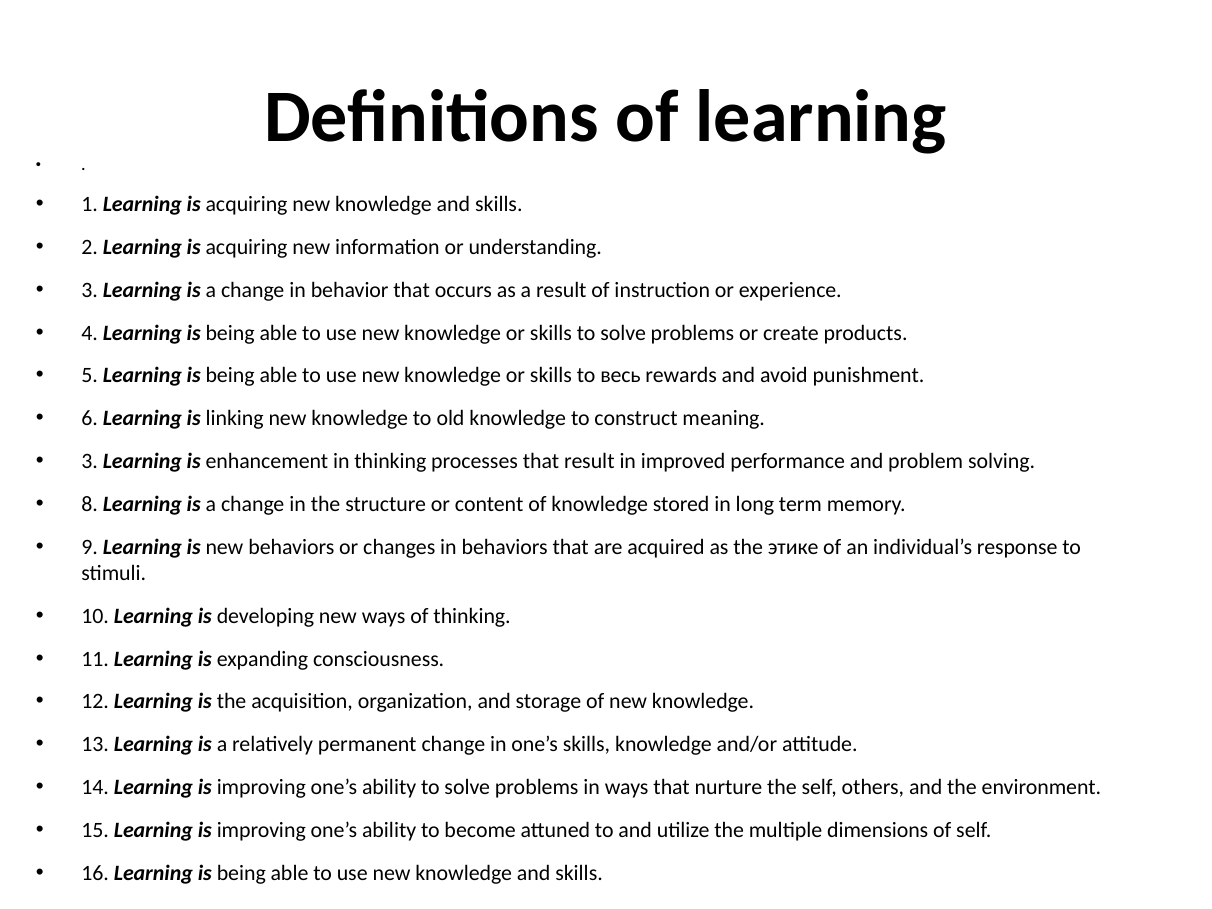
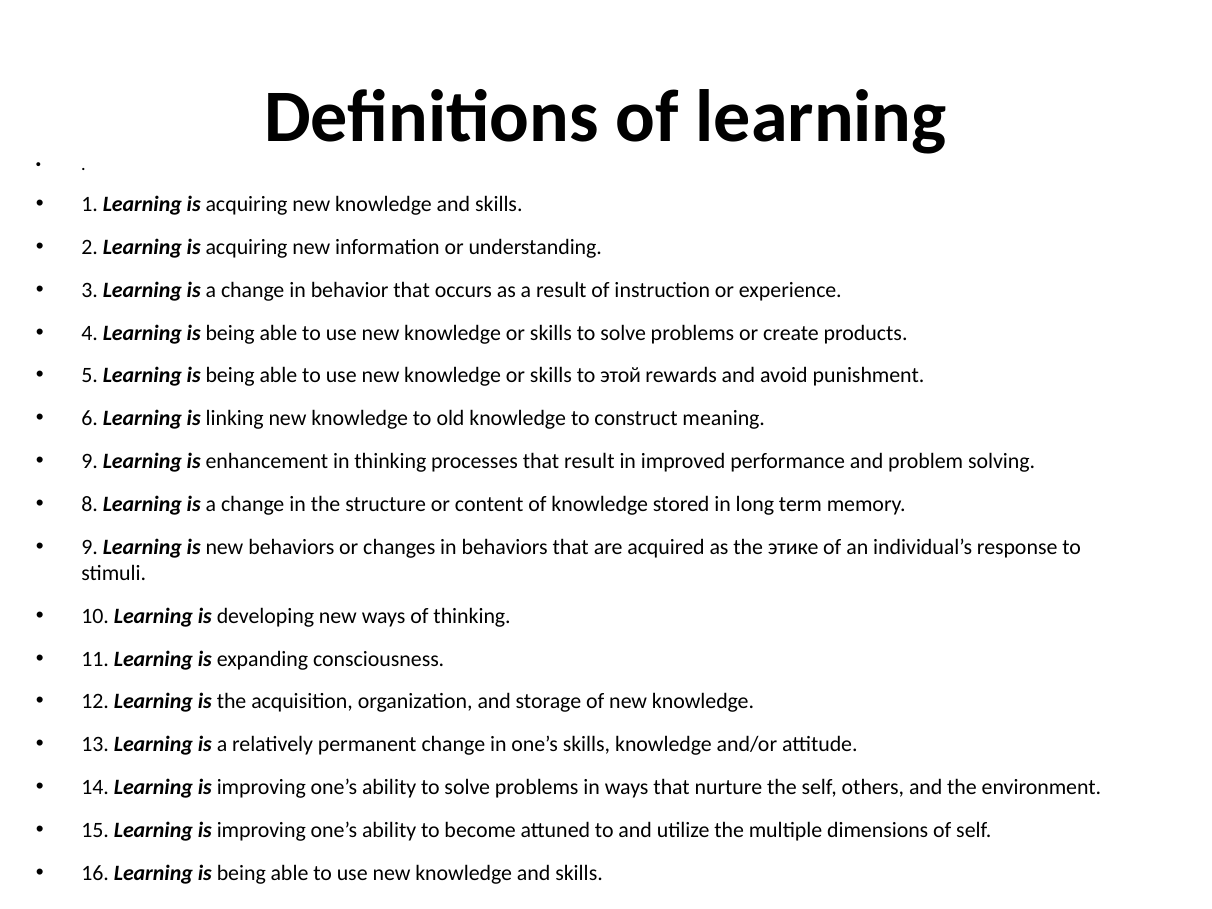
весь: весь -> этой
3 at (90, 461): 3 -> 9
